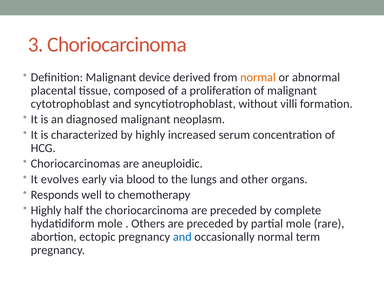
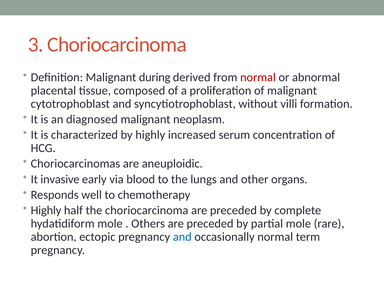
device: device -> during
normal at (258, 77) colour: orange -> red
evolves: evolves -> invasive
